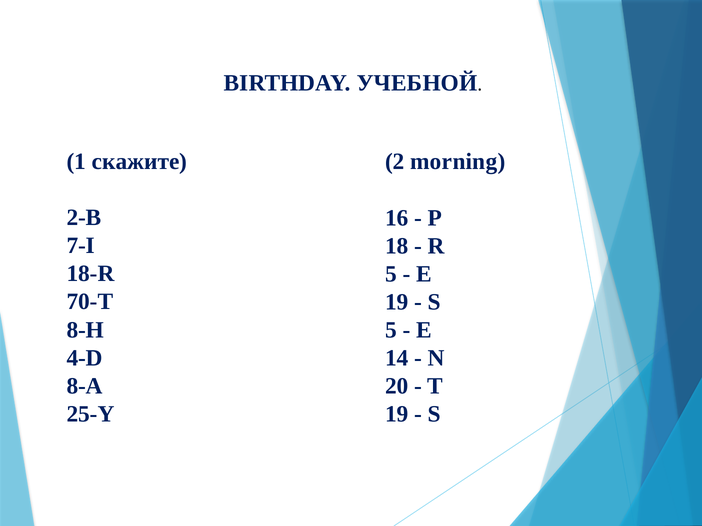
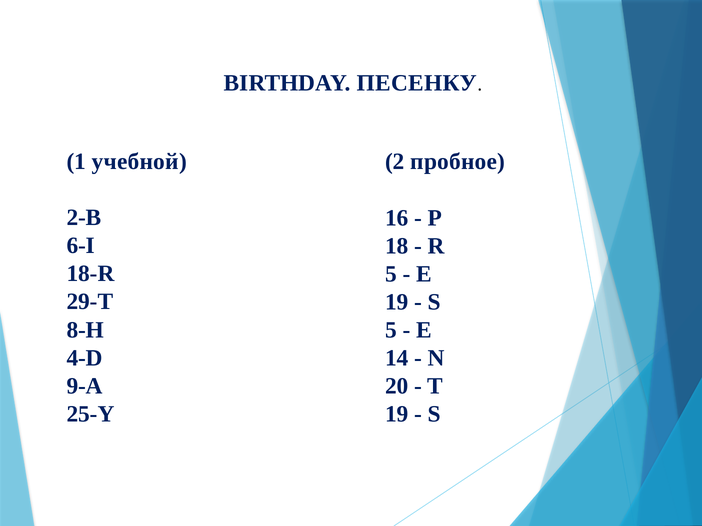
УЧЕБНОЙ: УЧЕБНОЙ -> ПЕСЕНКУ
скажите: скажите -> учебной
morning: morning -> пробное
7-I: 7-I -> 6-I
70-T: 70-T -> 29-T
8-A: 8-A -> 9-A
